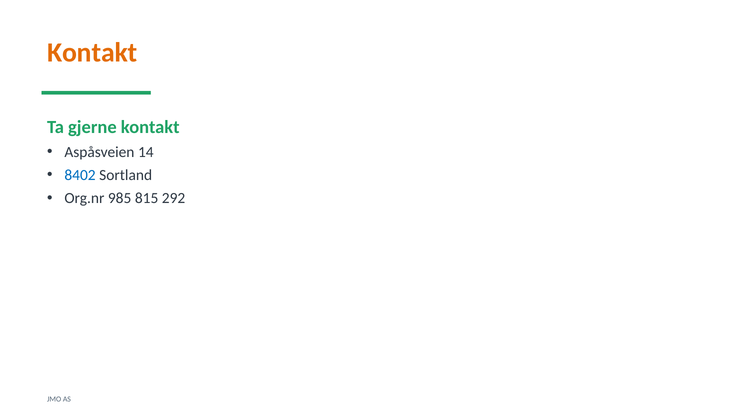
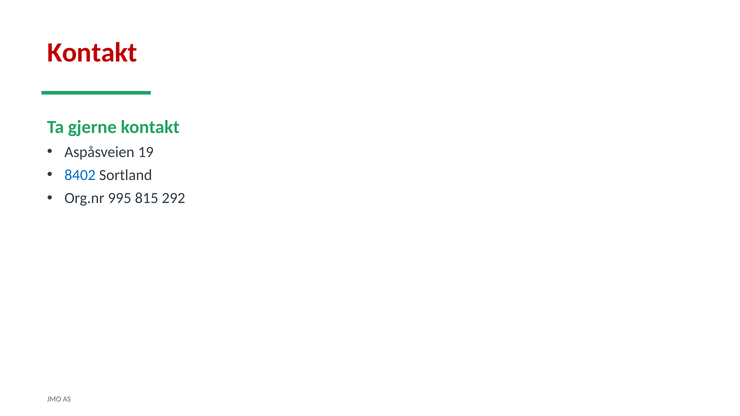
Kontakt at (92, 53) colour: orange -> red
14: 14 -> 19
985: 985 -> 995
